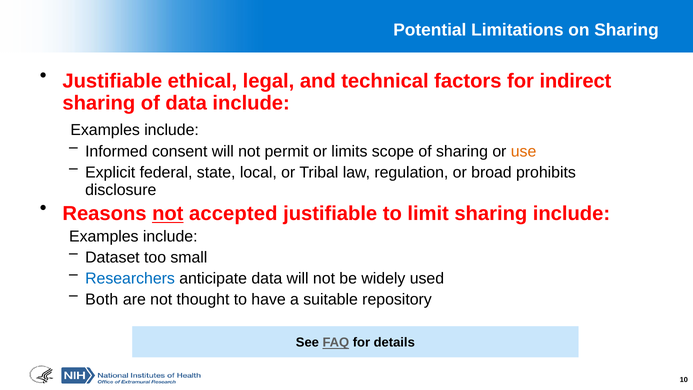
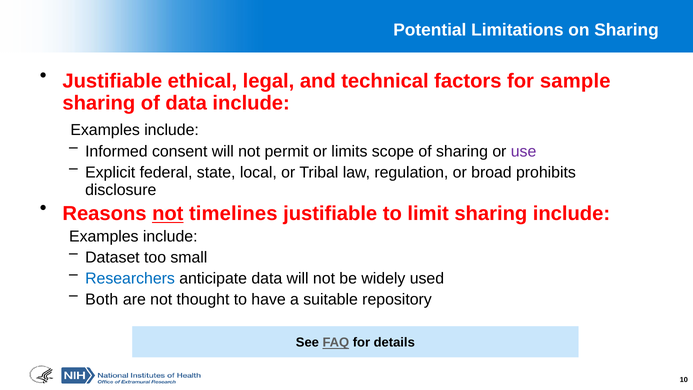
indirect: indirect -> sample
use colour: orange -> purple
accepted: accepted -> timelines
